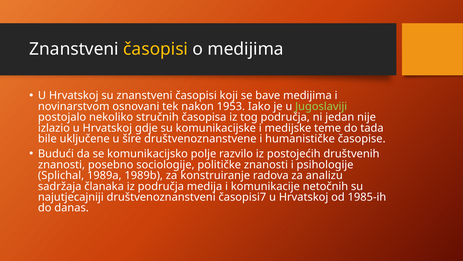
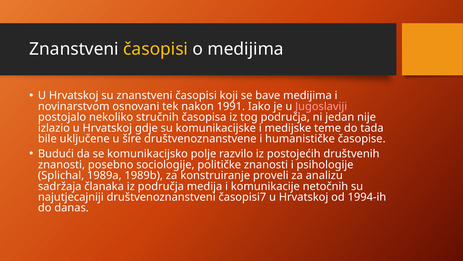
1953: 1953 -> 1991
Jugoslaviji colour: light green -> pink
radova: radova -> proveli
1985-ih: 1985-ih -> 1994-ih
